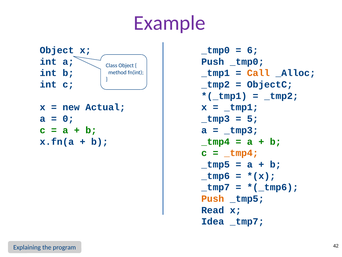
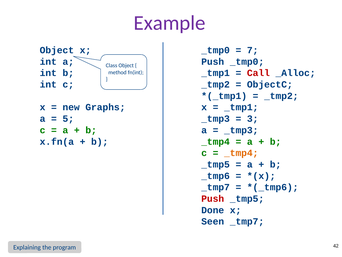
6: 6 -> 7
Call colour: orange -> red
Actual: Actual -> Graphs
5: 5 -> 3
0: 0 -> 5
Push at (213, 198) colour: orange -> red
Read: Read -> Done
Idea: Idea -> Seen
